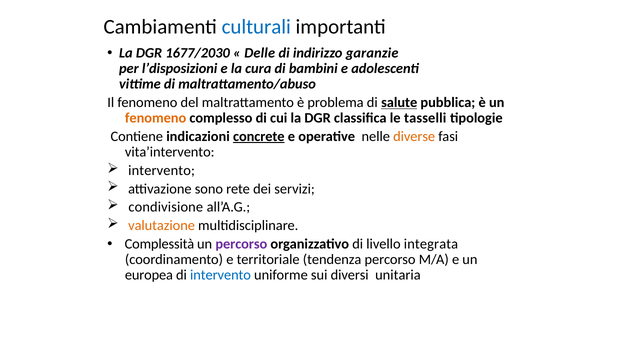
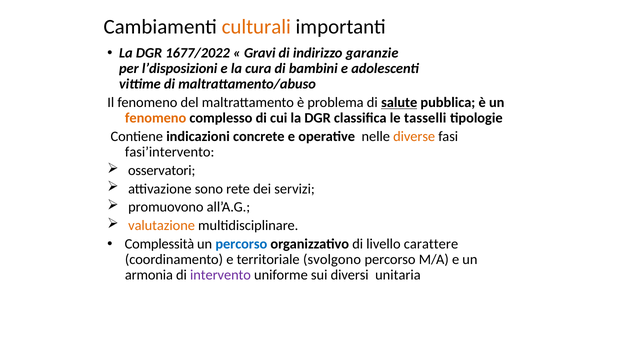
culturali colour: blue -> orange
1677/2030: 1677/2030 -> 1677/2022
Delle: Delle -> Gravi
concrete underline: present -> none
vita’intervento: vita’intervento -> fasi’intervento
intervento at (162, 171): intervento -> osservatori
condivisione: condivisione -> promuovono
percorso at (241, 244) colour: purple -> blue
integrata: integrata -> carattere
tendenza: tendenza -> svolgono
europea: europea -> armonia
intervento at (221, 275) colour: blue -> purple
